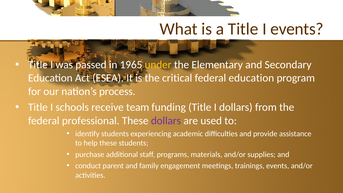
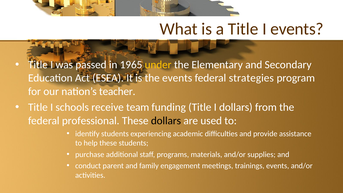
the critical: critical -> events
federal education: education -> strategies
process: process -> teacher
dollars at (166, 121) colour: purple -> black
